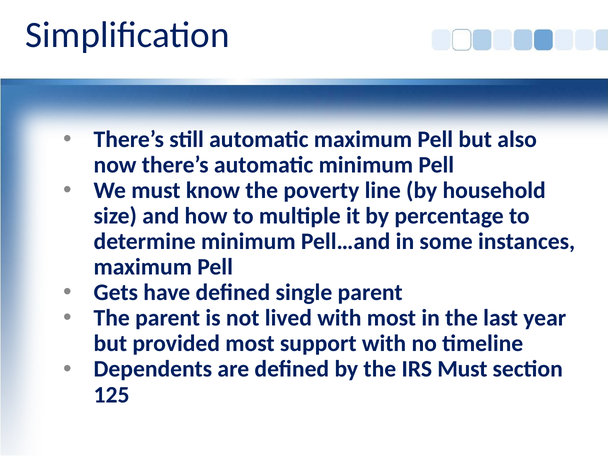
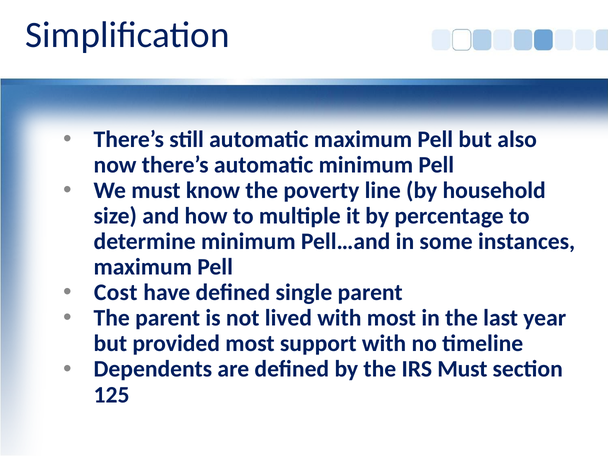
Gets: Gets -> Cost
